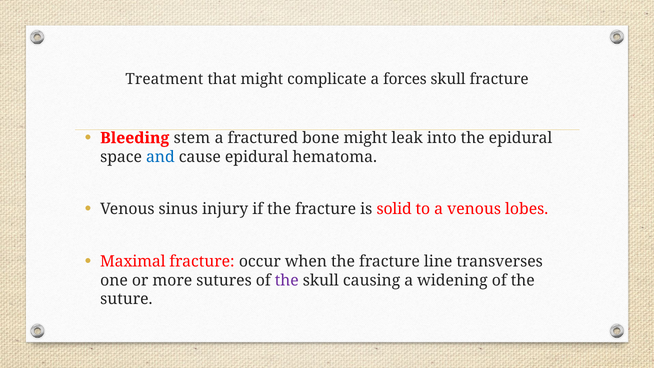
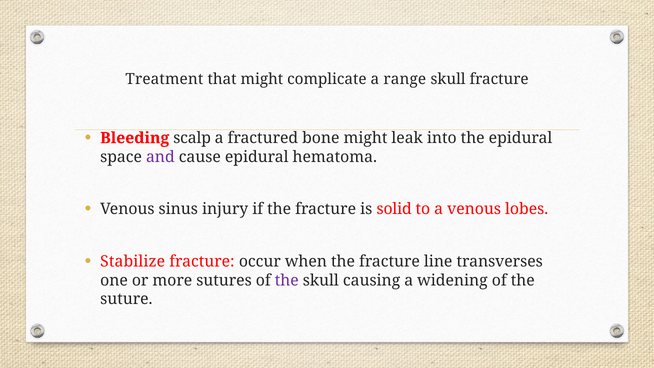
forces: forces -> range
stem: stem -> scalp
and colour: blue -> purple
Maximal: Maximal -> Stabilize
